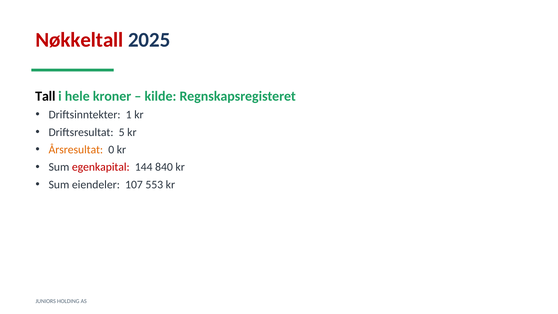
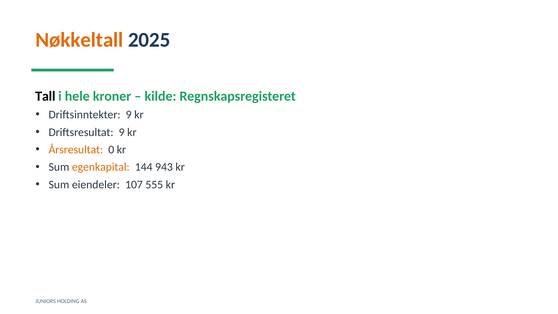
Nøkkeltall colour: red -> orange
Driftsinntekter 1: 1 -> 9
Driftsresultat 5: 5 -> 9
egenkapital colour: red -> orange
840: 840 -> 943
553: 553 -> 555
